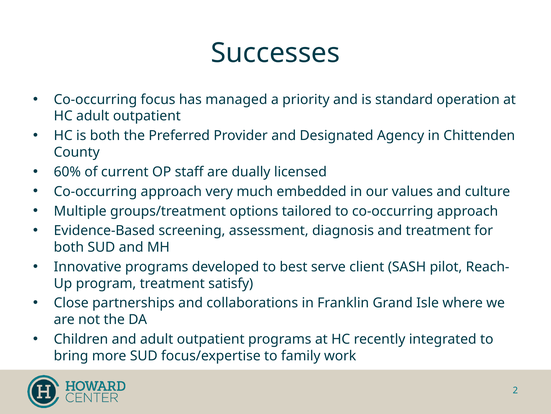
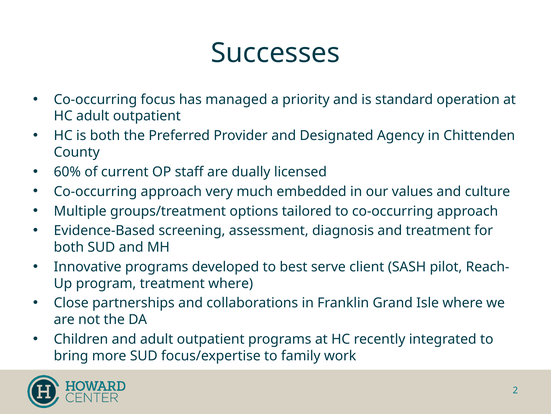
treatment satisfy: satisfy -> where
